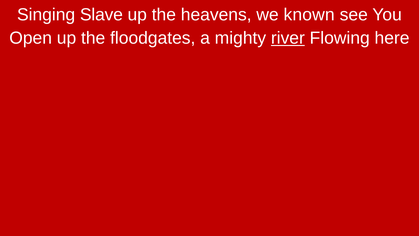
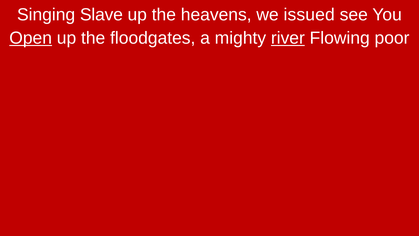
known: known -> issued
Open underline: none -> present
here: here -> poor
